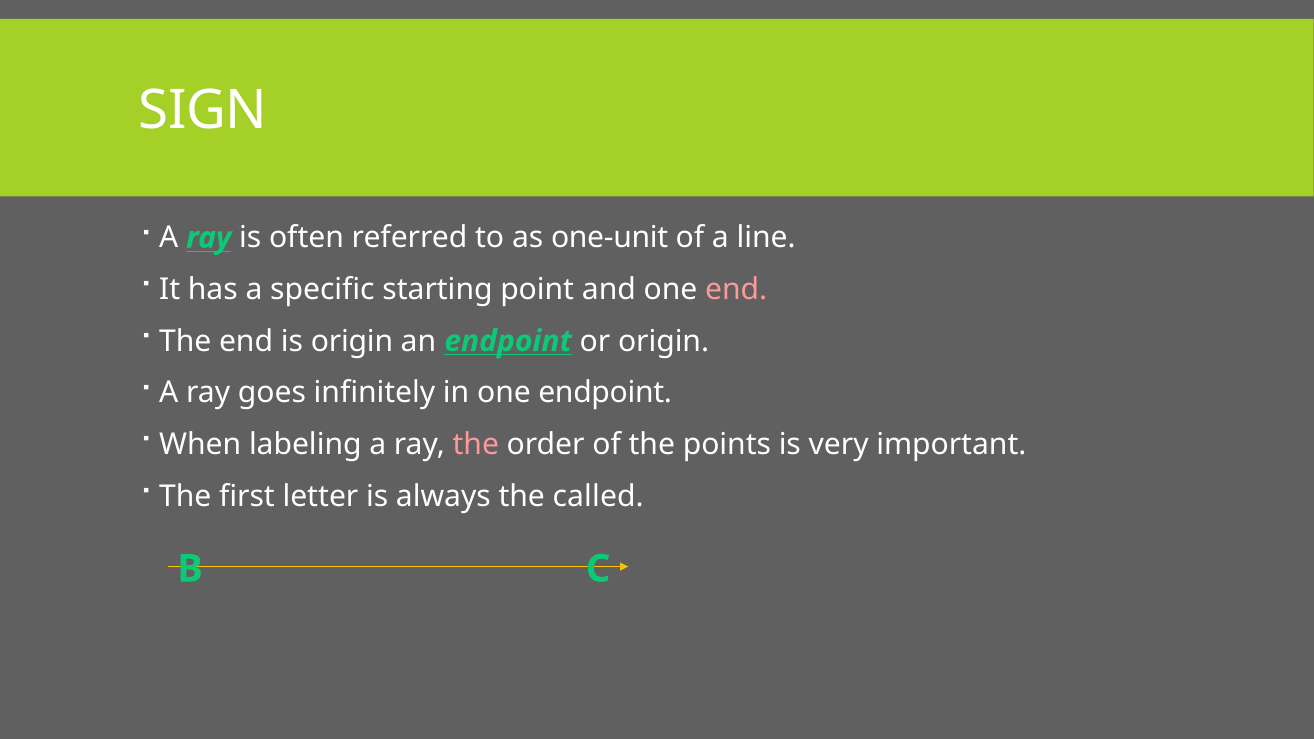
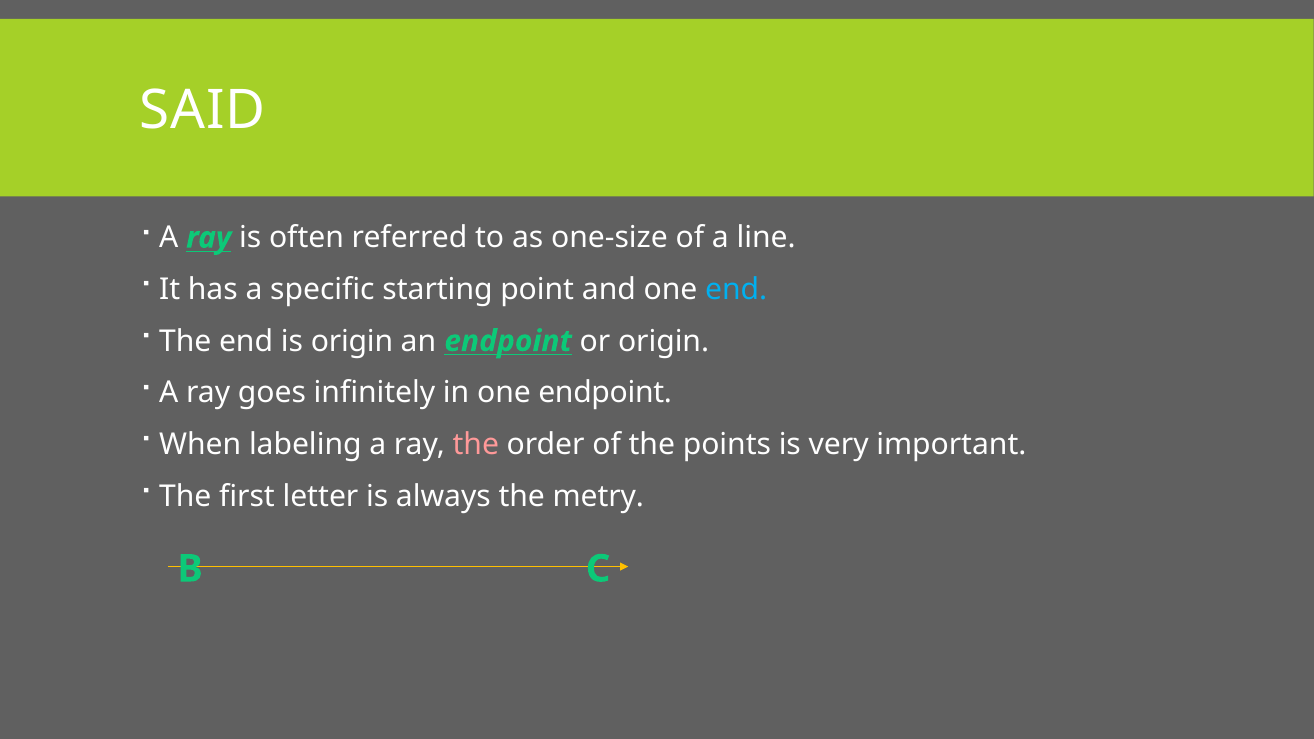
SIGN: SIGN -> SAID
one-unit: one-unit -> one-size
end at (736, 289) colour: pink -> light blue
called: called -> metry
